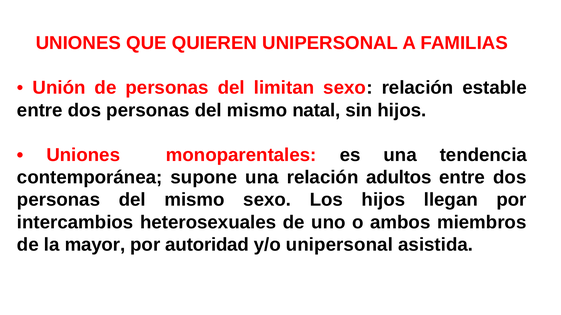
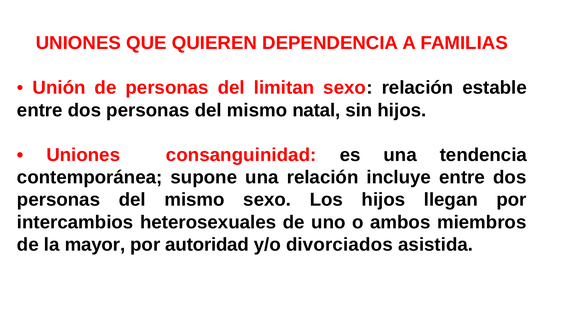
QUIEREN UNIPERSONAL: UNIPERSONAL -> DEPENDENCIA
monoparentales: monoparentales -> consanguinidad
adultos: adultos -> incluye
y/o unipersonal: unipersonal -> divorciados
